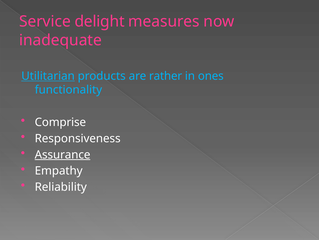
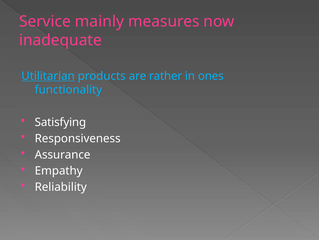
delight: delight -> mainly
Comprise: Comprise -> Satisfying
Assurance underline: present -> none
